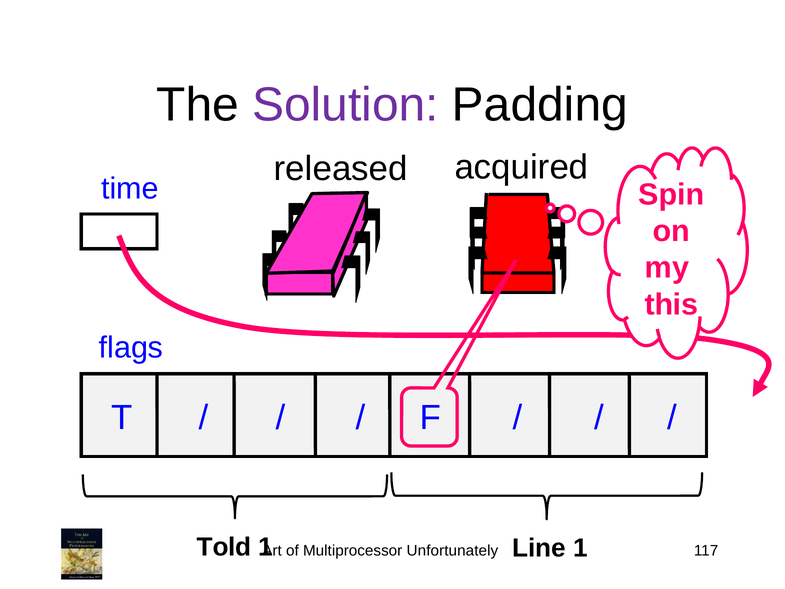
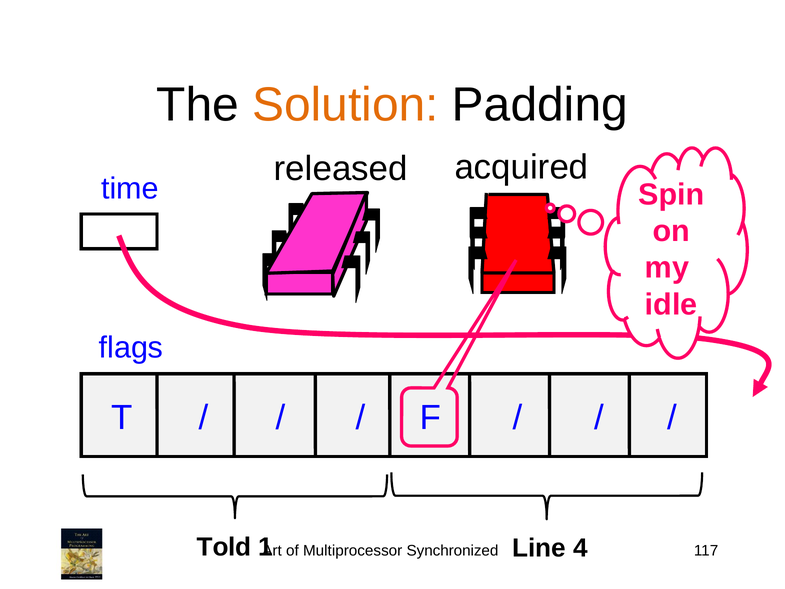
Solution colour: purple -> orange
this: this -> idle
Line 1: 1 -> 4
Unfortunately: Unfortunately -> Synchronized
